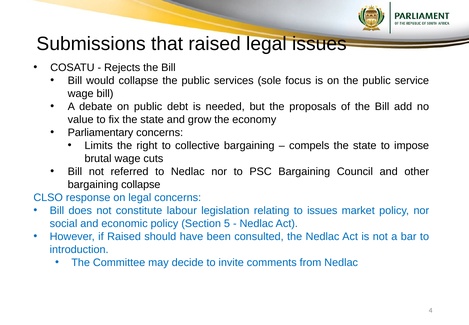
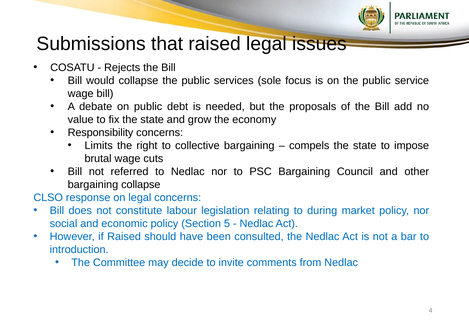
Parliamentary: Parliamentary -> Responsibility
to issues: issues -> during
